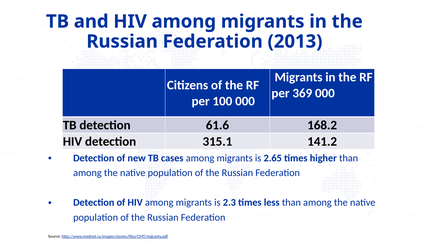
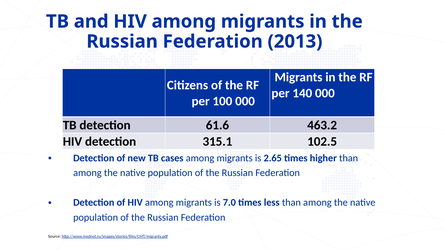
369: 369 -> 140
168.2: 168.2 -> 463.2
141.2: 141.2 -> 102.5
2.3: 2.3 -> 7.0
